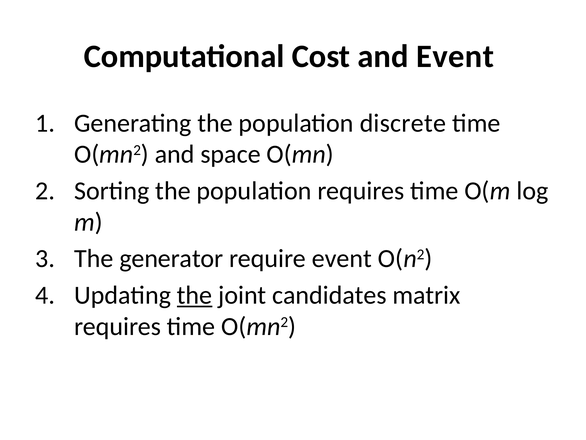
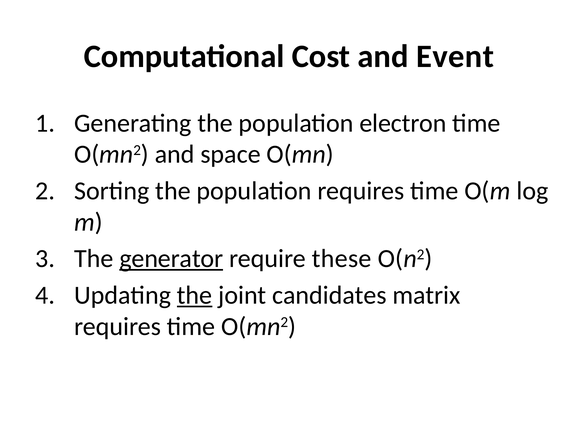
discrete: discrete -> electron
generator underline: none -> present
require event: event -> these
